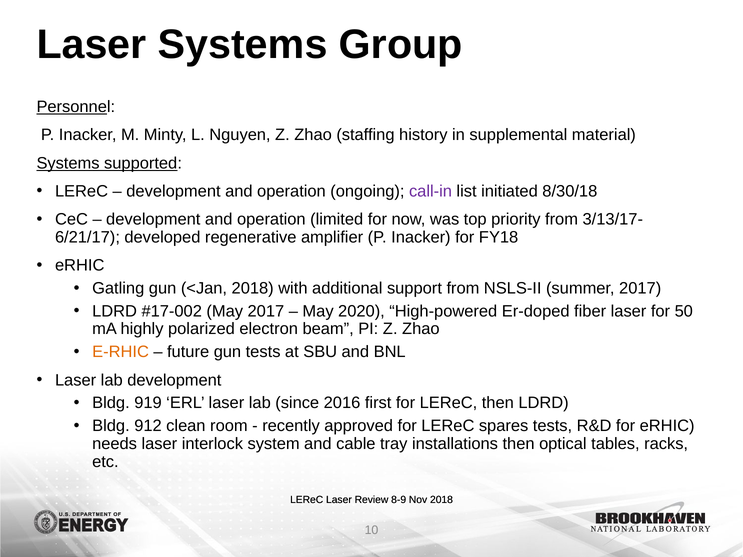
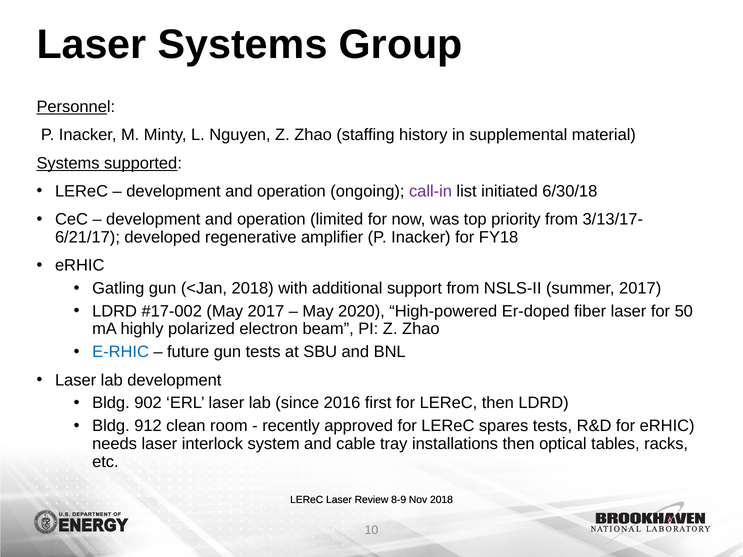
8/30/18: 8/30/18 -> 6/30/18
E-RHIC colour: orange -> blue
919: 919 -> 902
